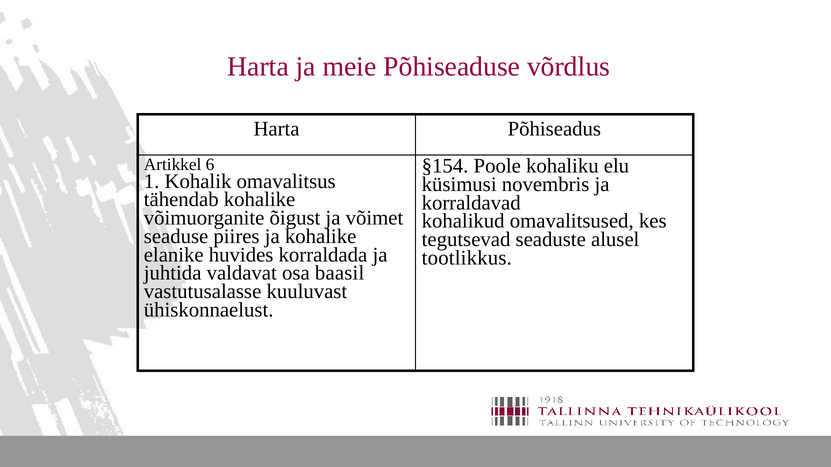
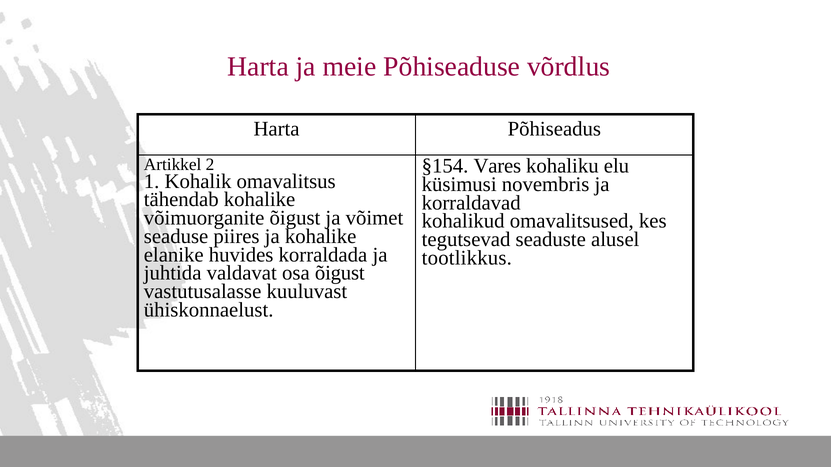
Poole: Poole -> Vares
6: 6 -> 2
osa baasil: baasil -> õigust
